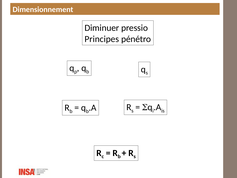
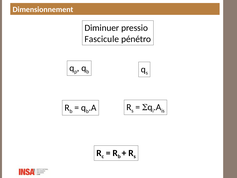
Principes: Principes -> Fascicule
